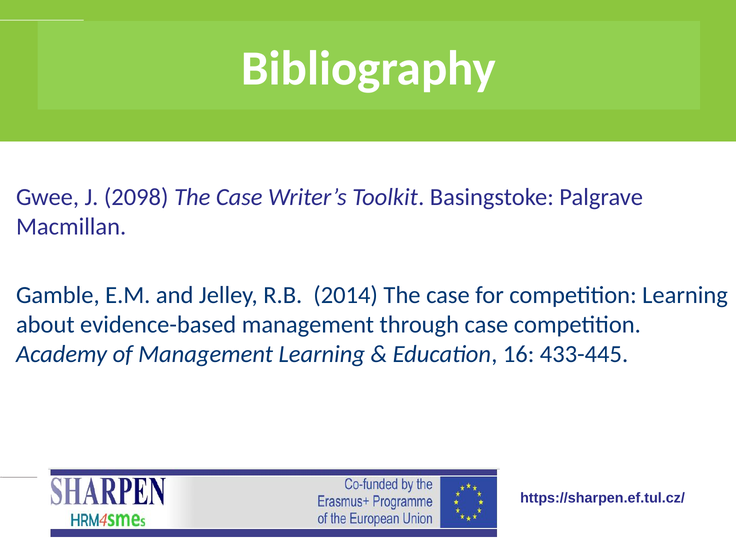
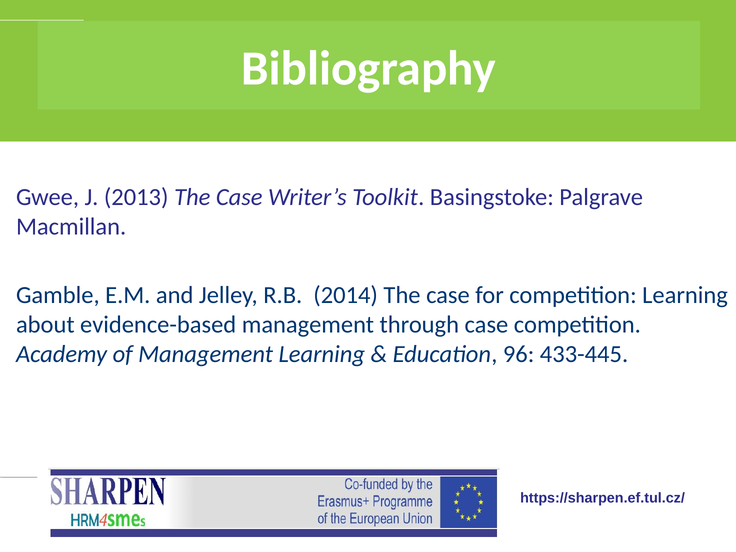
2098: 2098 -> 2013
16: 16 -> 96
